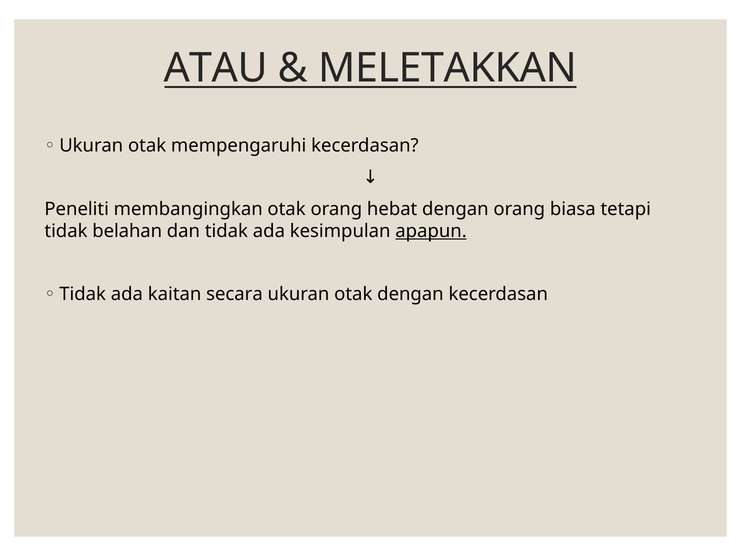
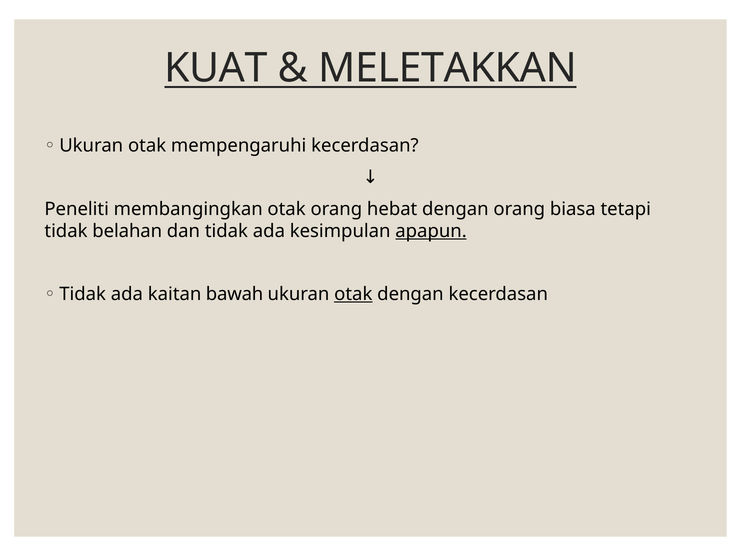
ATAU: ATAU -> KUAT
secara: secara -> bawah
otak at (353, 294) underline: none -> present
